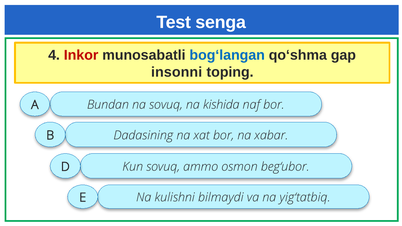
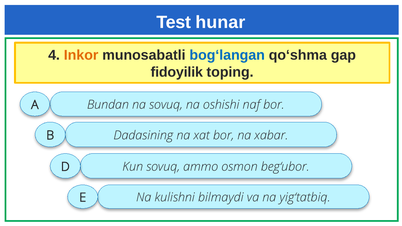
senga: senga -> hunar
Inkor colour: red -> orange
insonni: insonni -> fidoyilik
kishida: kishida -> oshishi
